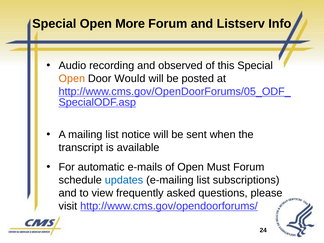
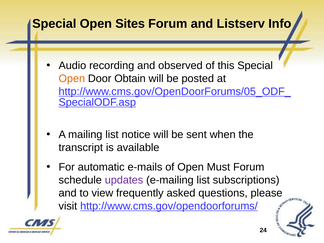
More: More -> Sites
Would: Would -> Obtain
updates colour: blue -> purple
